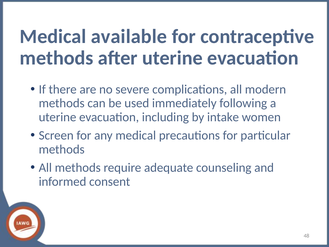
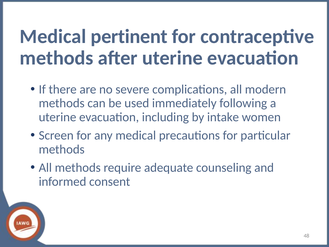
available: available -> pertinent
